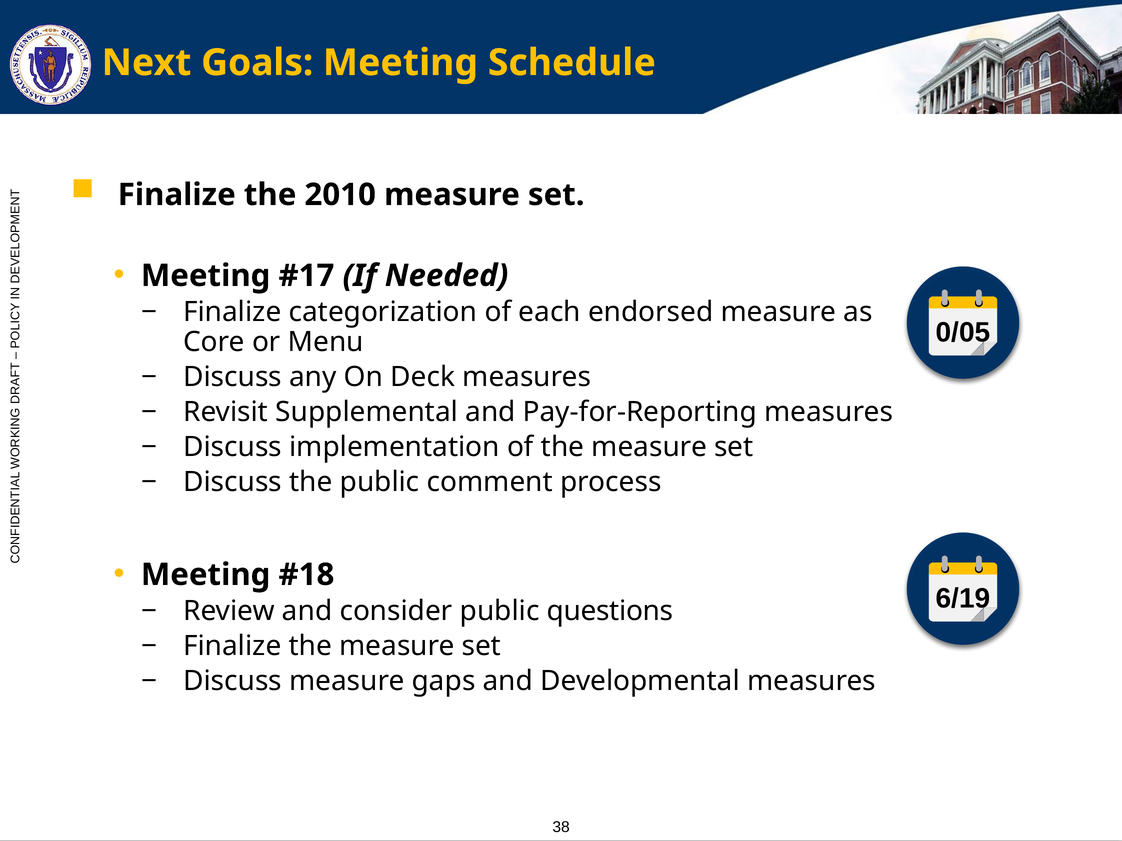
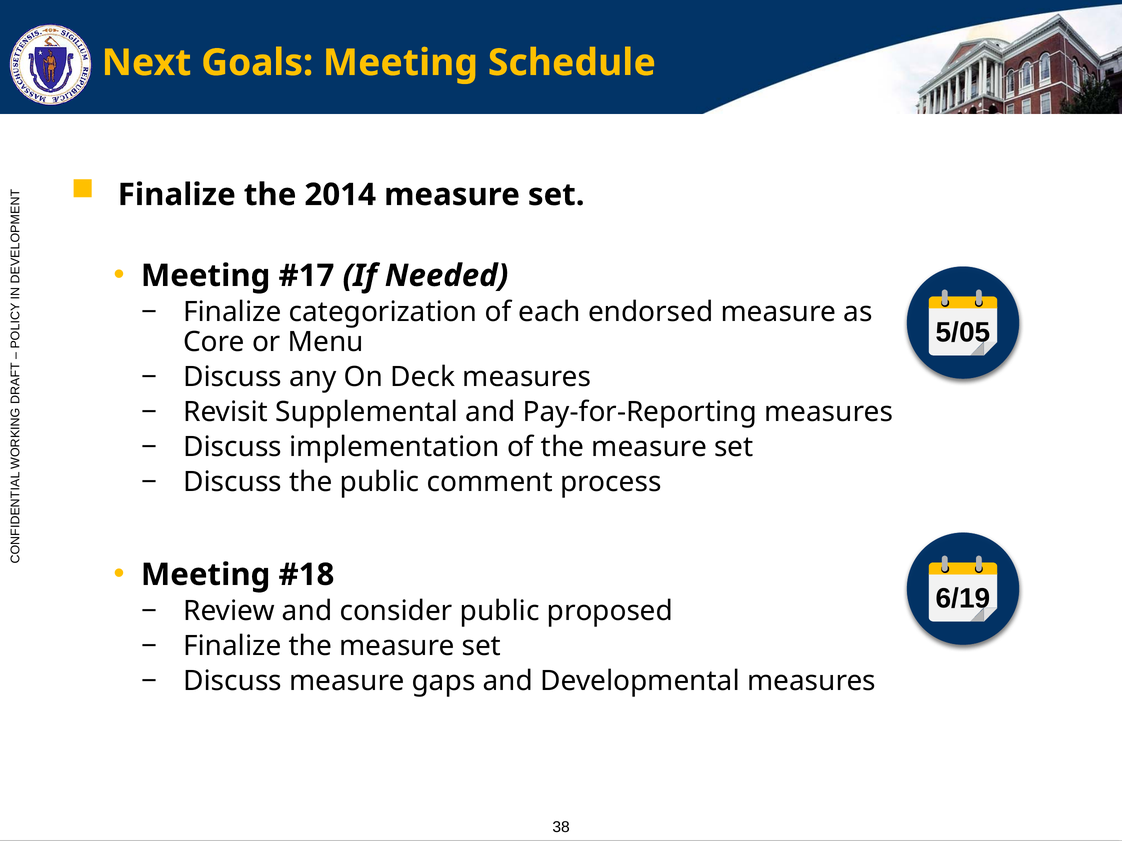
2010: 2010 -> 2014
0/05: 0/05 -> 5/05
questions: questions -> proposed
